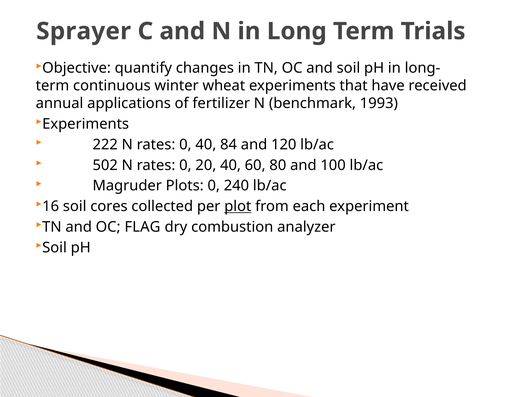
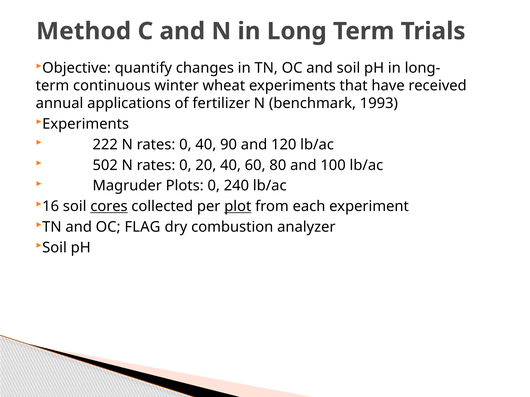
Sprayer: Sprayer -> Method
84: 84 -> 90
cores underline: none -> present
